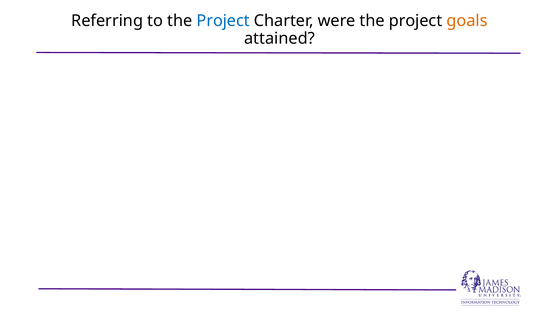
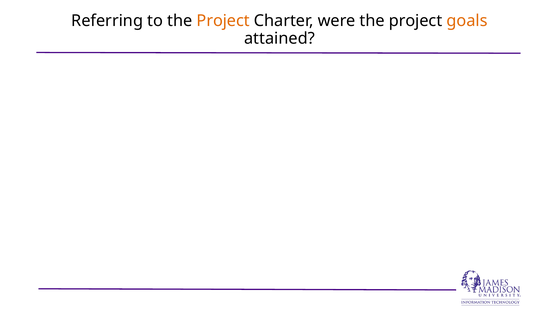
Project at (223, 21) colour: blue -> orange
